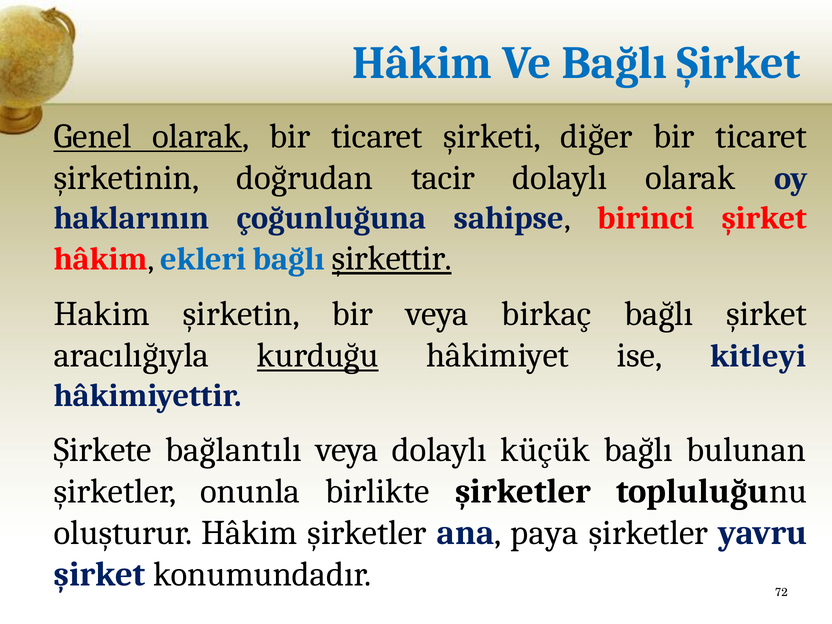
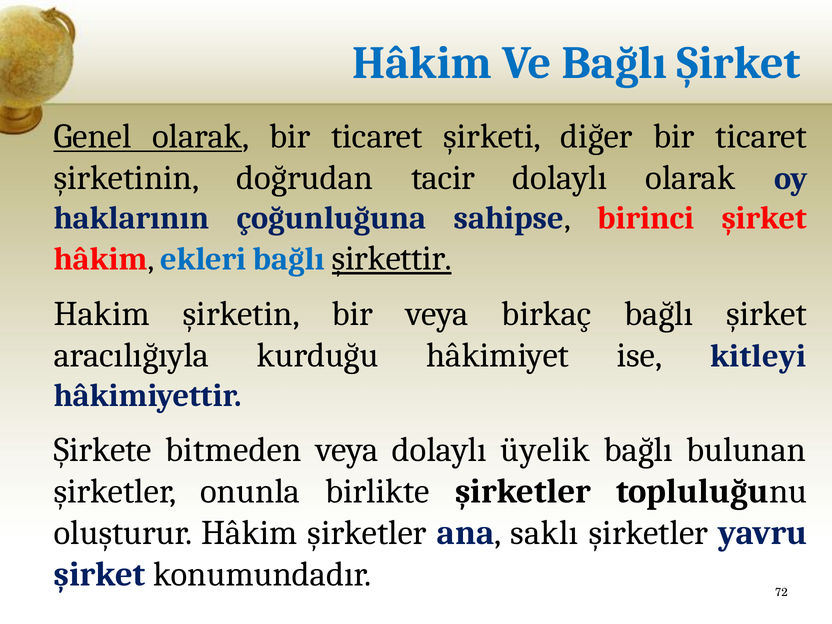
kurduğu underline: present -> none
bağlantılı: bağlantılı -> bitmeden
küçük: küçük -> üyelik
paya: paya -> saklı
